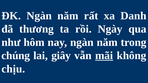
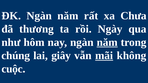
Danh: Danh -> Chưa
năm at (107, 42) underline: none -> present
chịu: chịu -> cuộc
